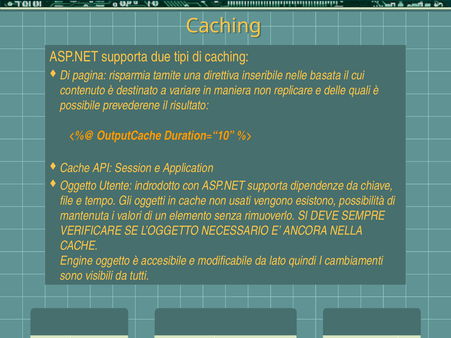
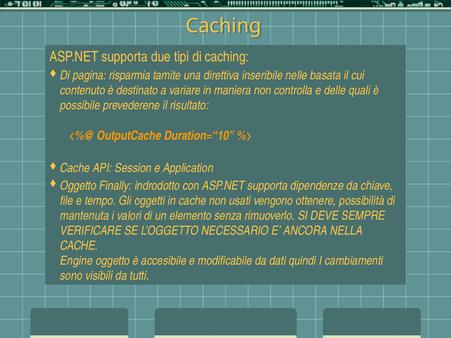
replicare: replicare -> controlla
Utente: Utente -> Finally
esistono: esistono -> ottenere
lato: lato -> dati
